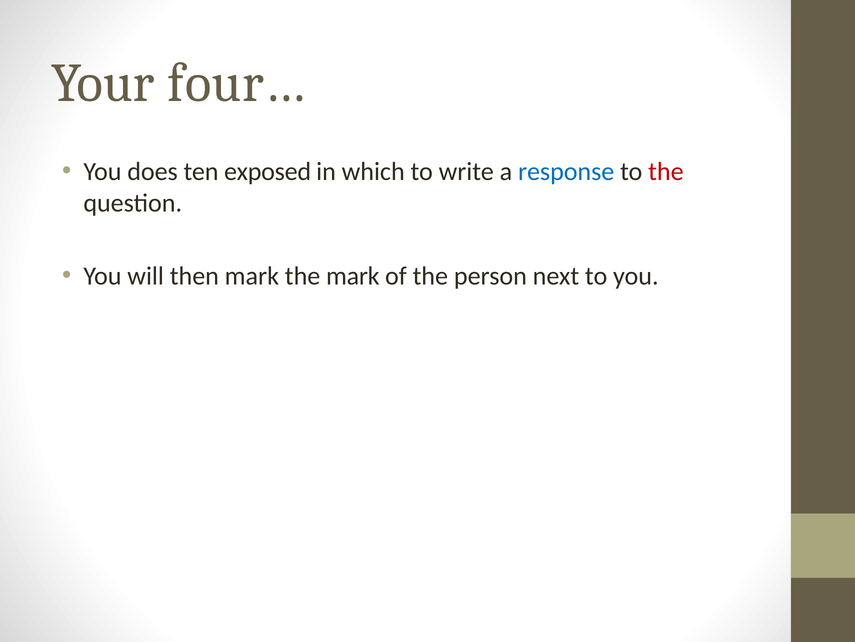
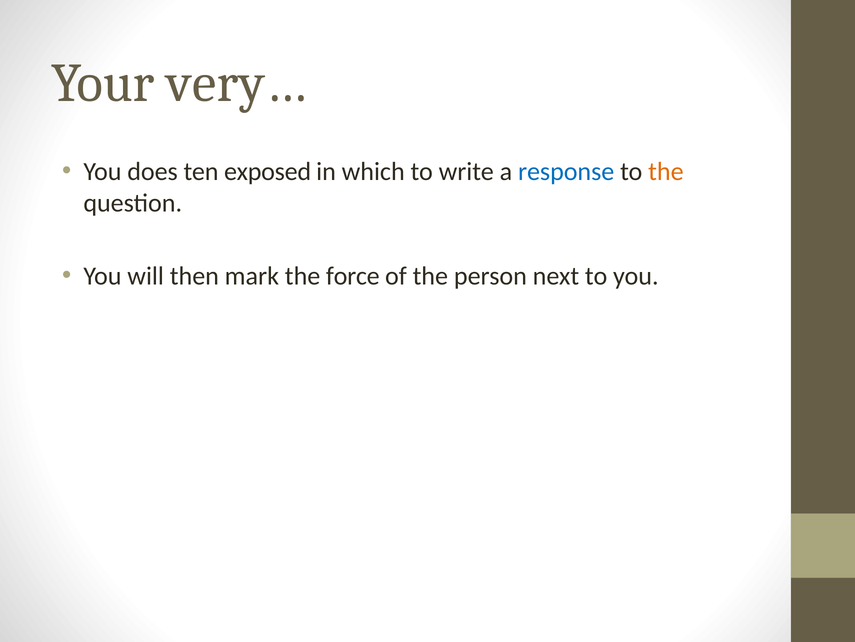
four…: four… -> very…
the at (666, 171) colour: red -> orange
the mark: mark -> force
